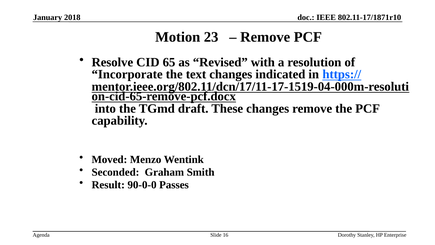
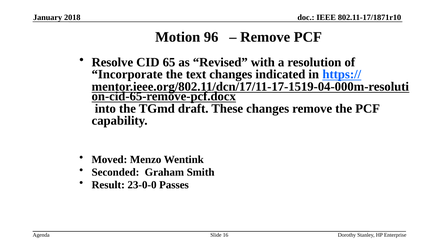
23: 23 -> 96
90-0-0: 90-0-0 -> 23-0-0
